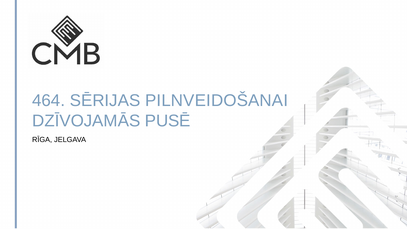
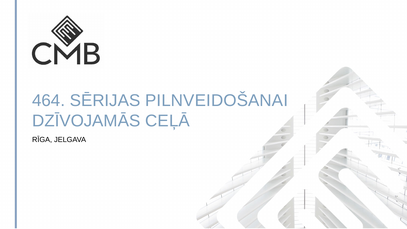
PUSĒ: PUSĒ -> CEĻĀ
